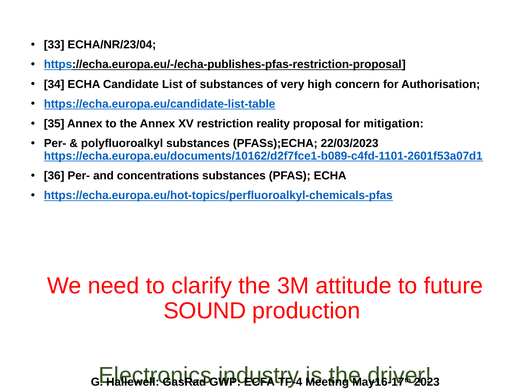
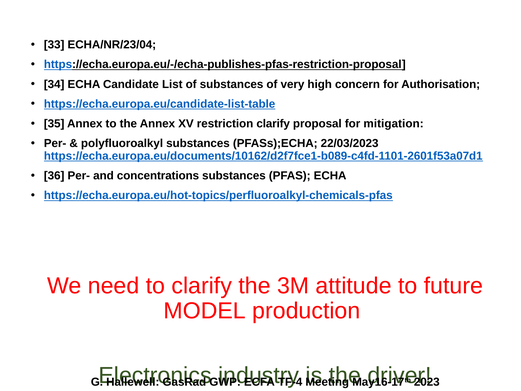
restriction reality: reality -> clarify
SOUND: SOUND -> MODEL
